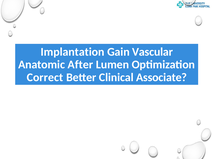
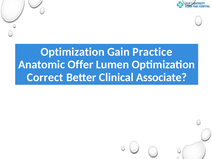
Implantation at (73, 52): Implantation -> Optimization
Vascular: Vascular -> Practice
After: After -> Offer
